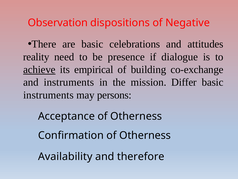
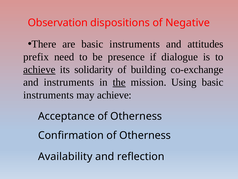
are basic celebrations: celebrations -> instruments
reality: reality -> prefix
empirical: empirical -> solidarity
the underline: none -> present
Differ: Differ -> Using
may persons: persons -> achieve
therefore: therefore -> reflection
